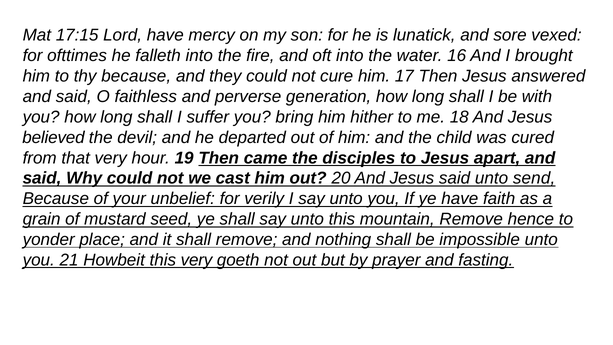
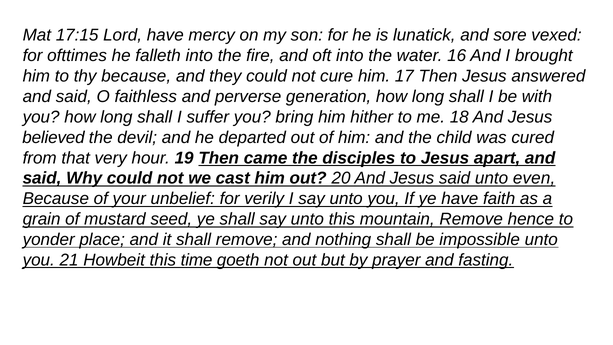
send: send -> even
this very: very -> time
